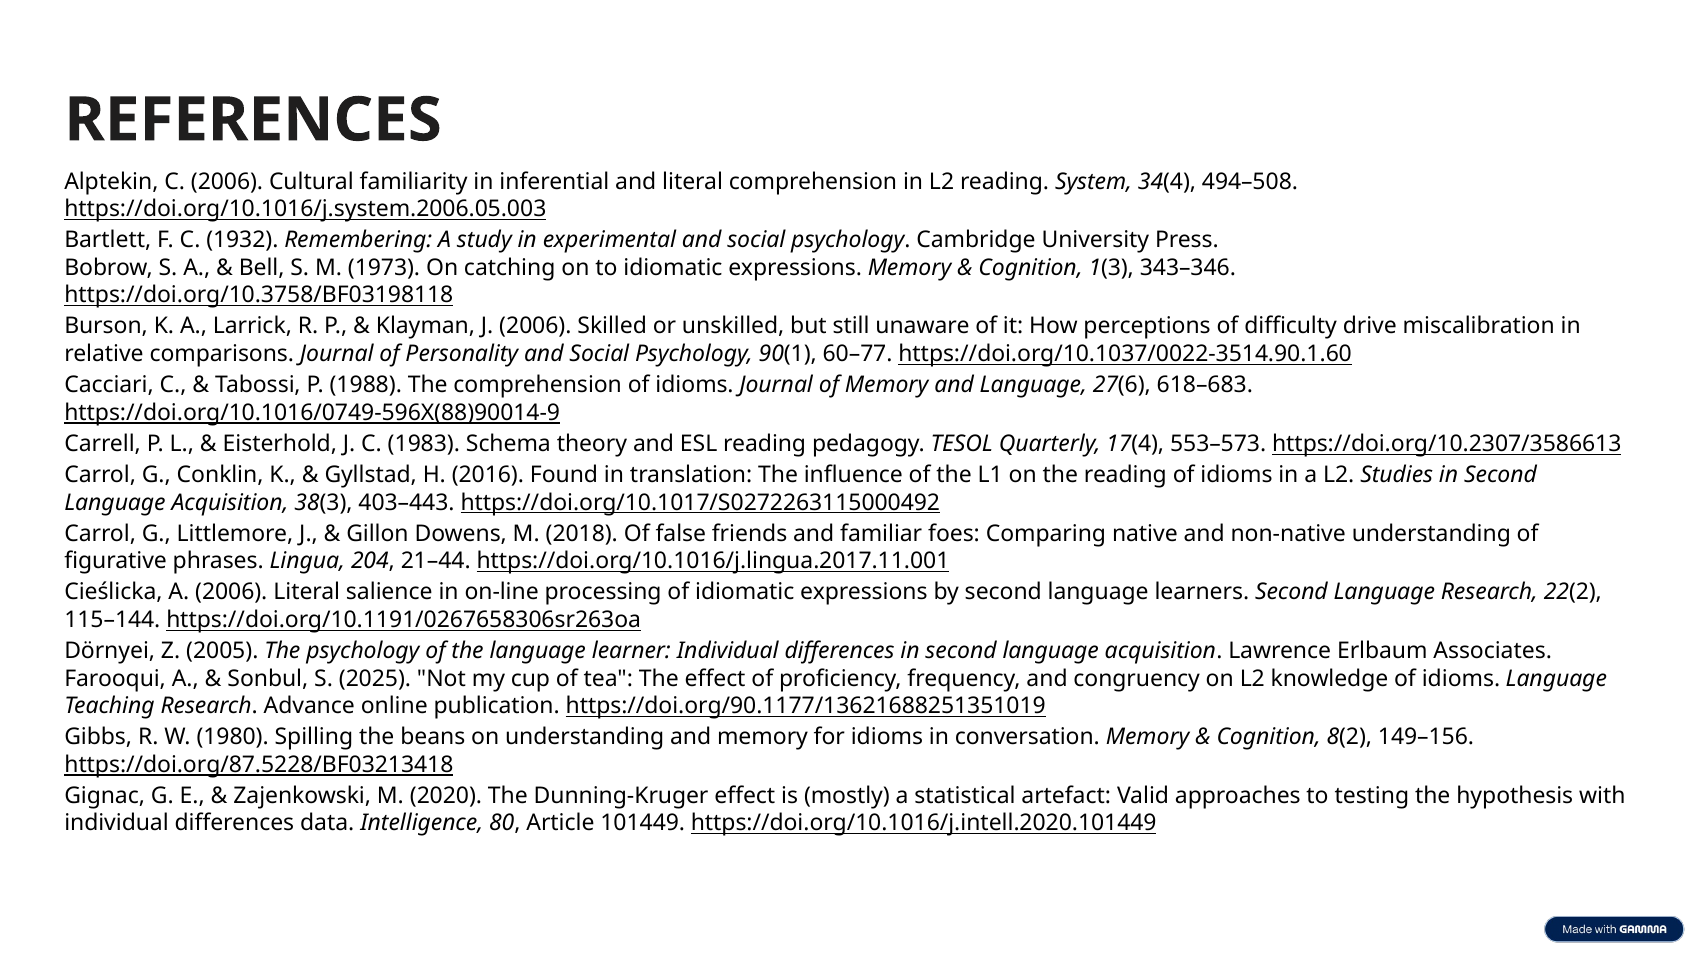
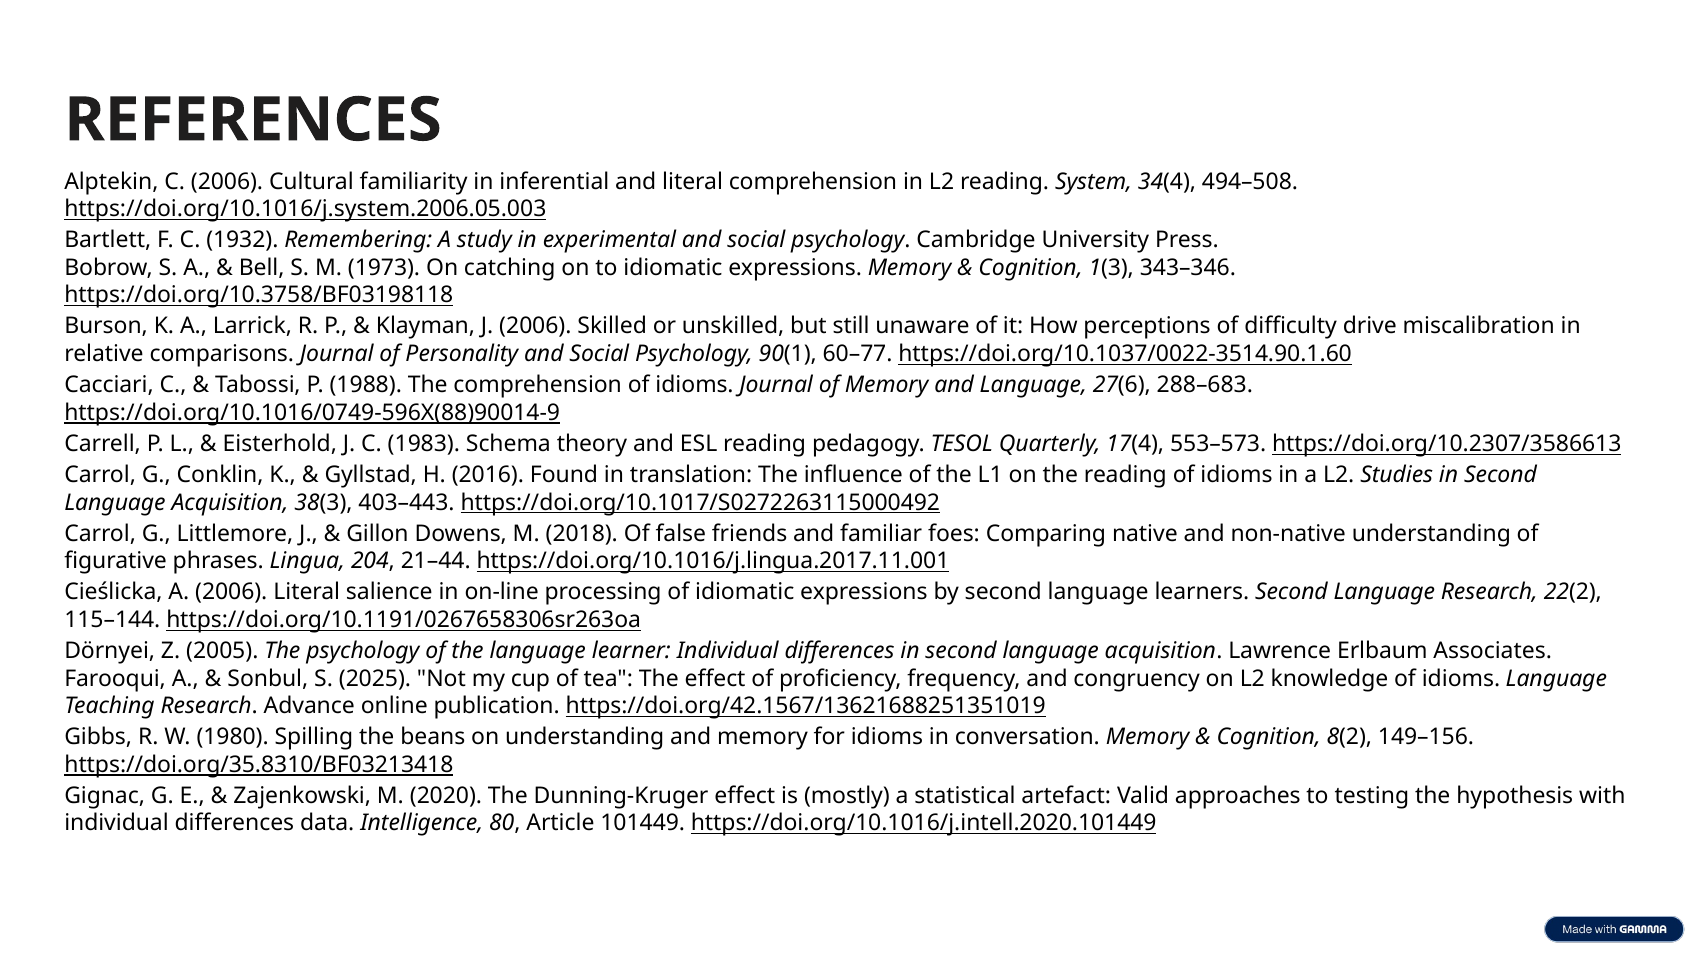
618–683: 618–683 -> 288–683
https://doi.org/90.1177/13621688251351019: https://doi.org/90.1177/13621688251351019 -> https://doi.org/42.1567/13621688251351019
https://doi.org/87.5228/BF03213418: https://doi.org/87.5228/BF03213418 -> https://doi.org/35.8310/BF03213418
